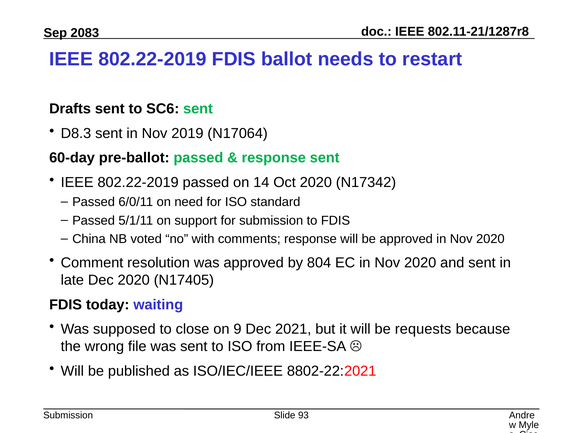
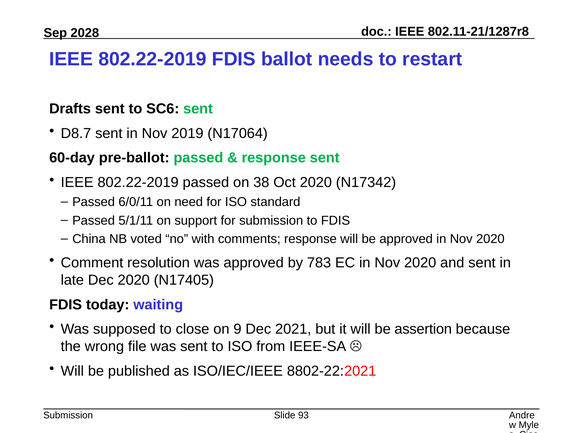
2083: 2083 -> 2028
D8.3: D8.3 -> D8.7
14: 14 -> 38
804: 804 -> 783
requests: requests -> assertion
